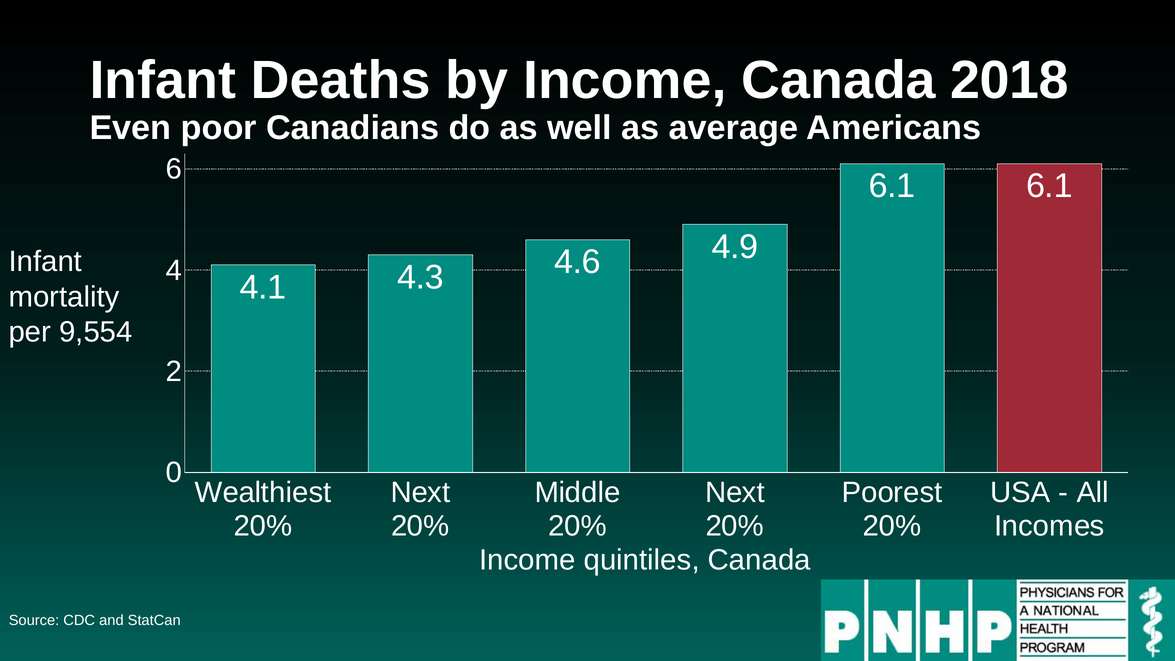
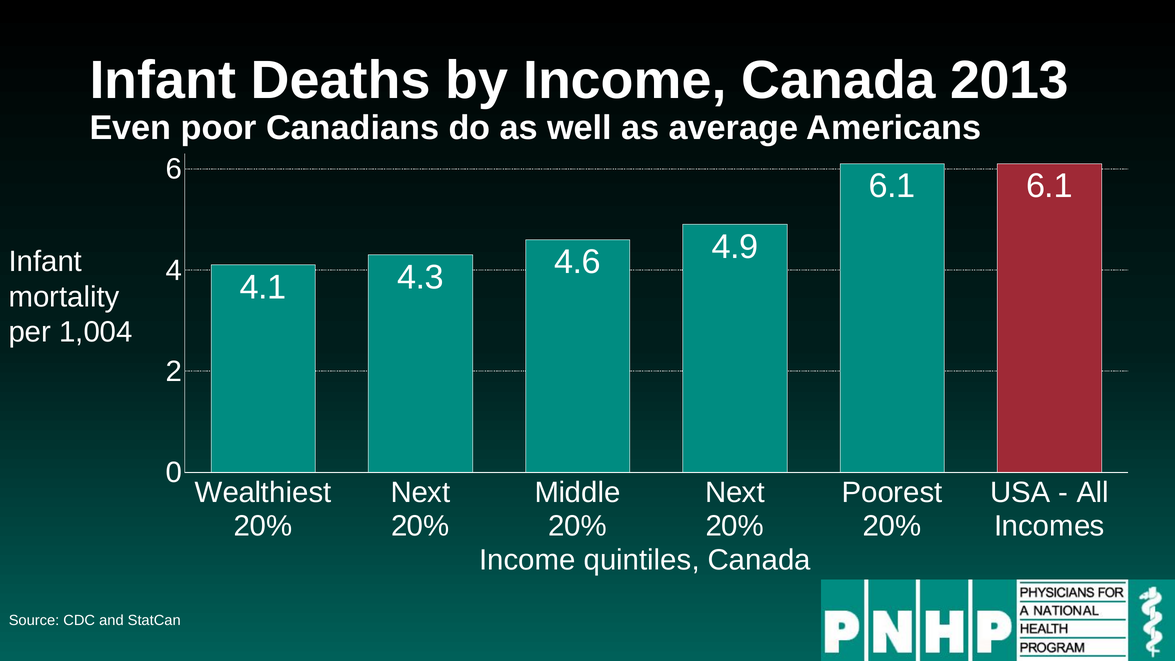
2018: 2018 -> 2013
9,554: 9,554 -> 1,004
